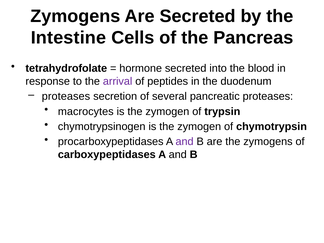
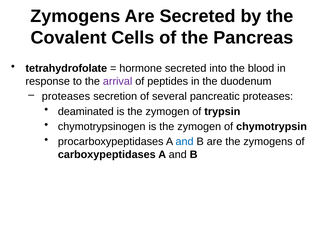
Intestine: Intestine -> Covalent
macrocytes: macrocytes -> deaminated
and at (185, 142) colour: purple -> blue
